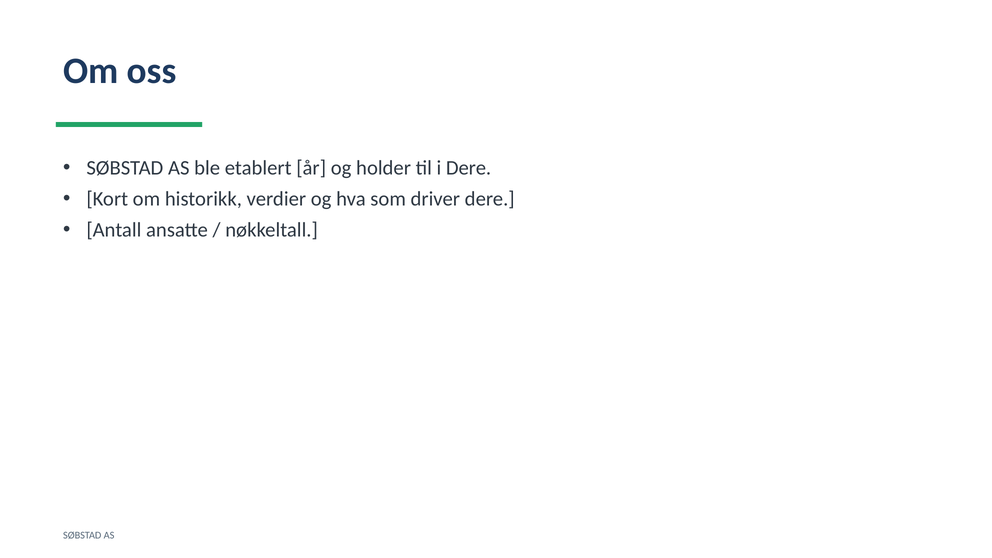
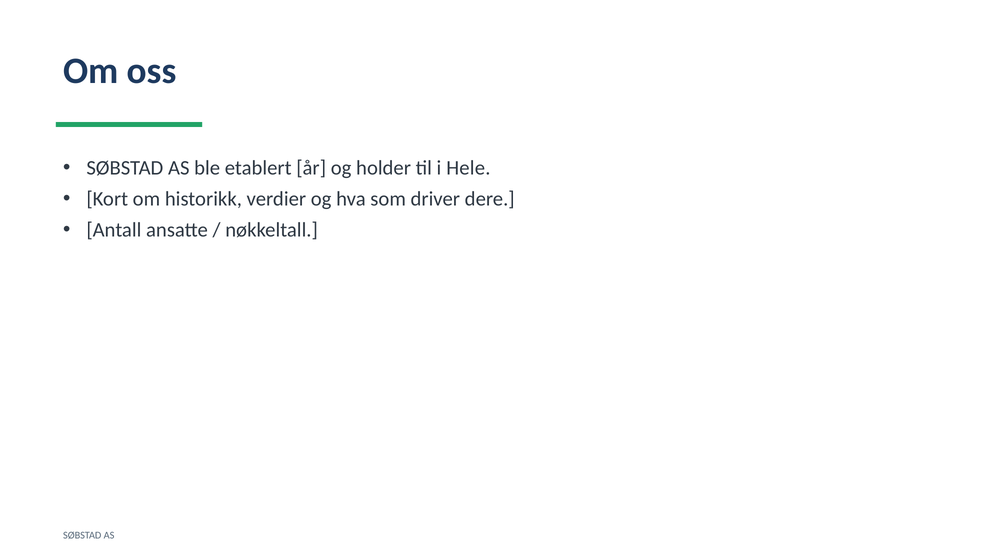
i Dere: Dere -> Hele
